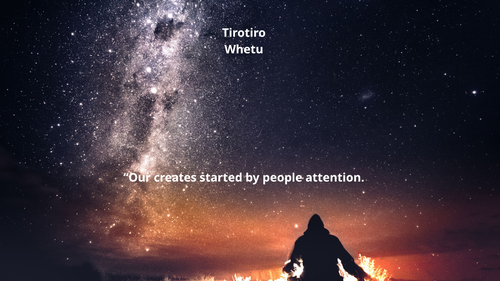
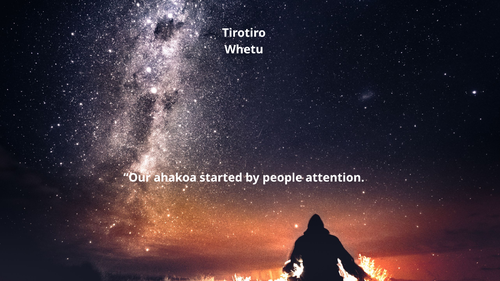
creates: creates -> ahakoa
